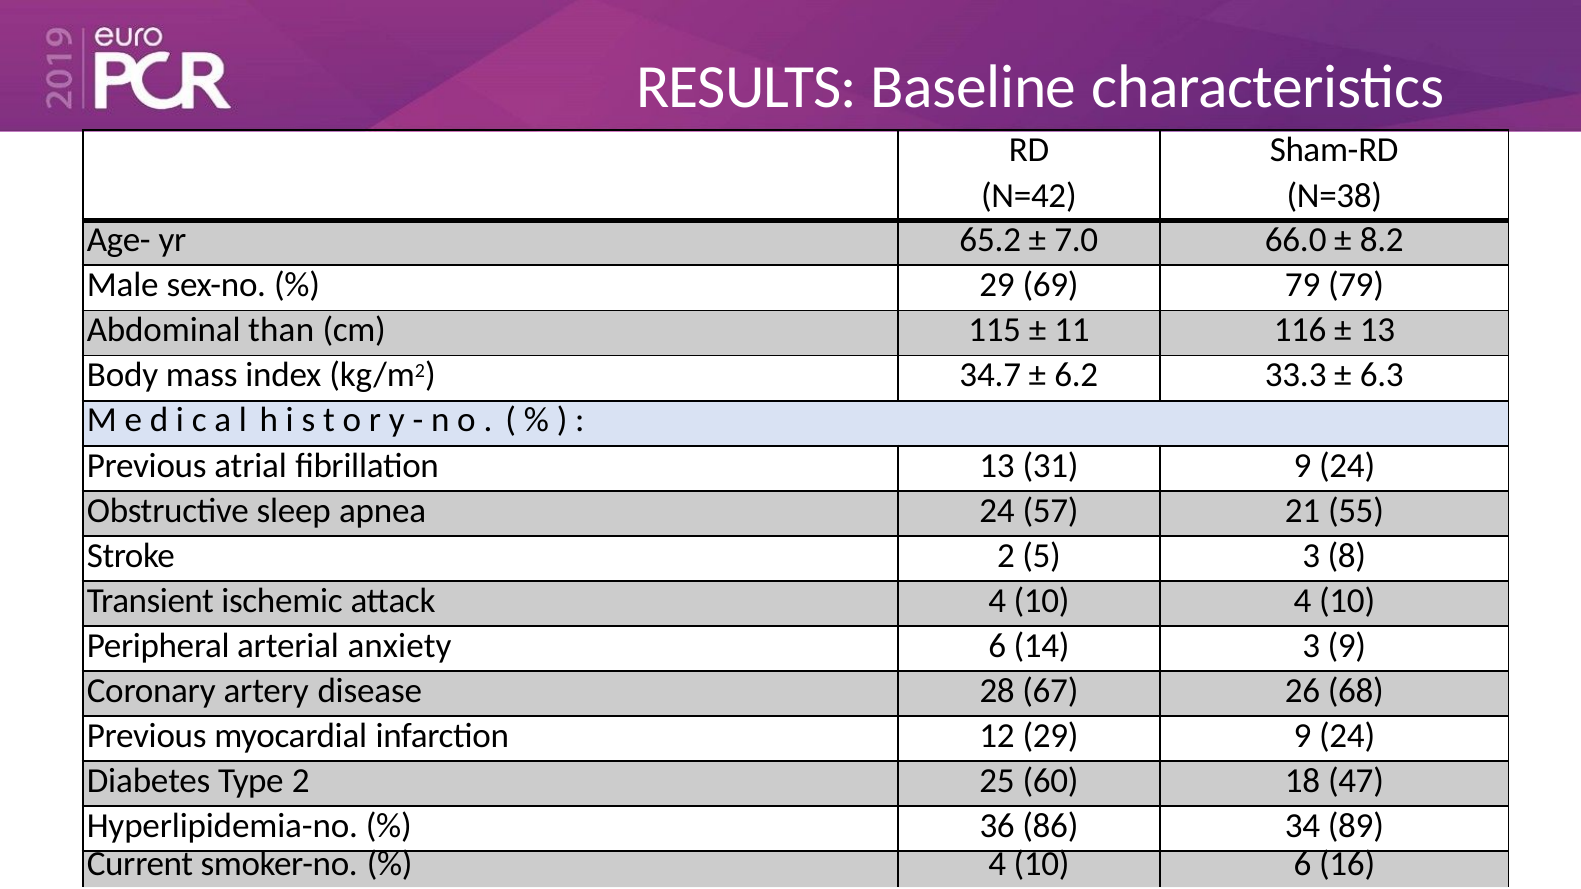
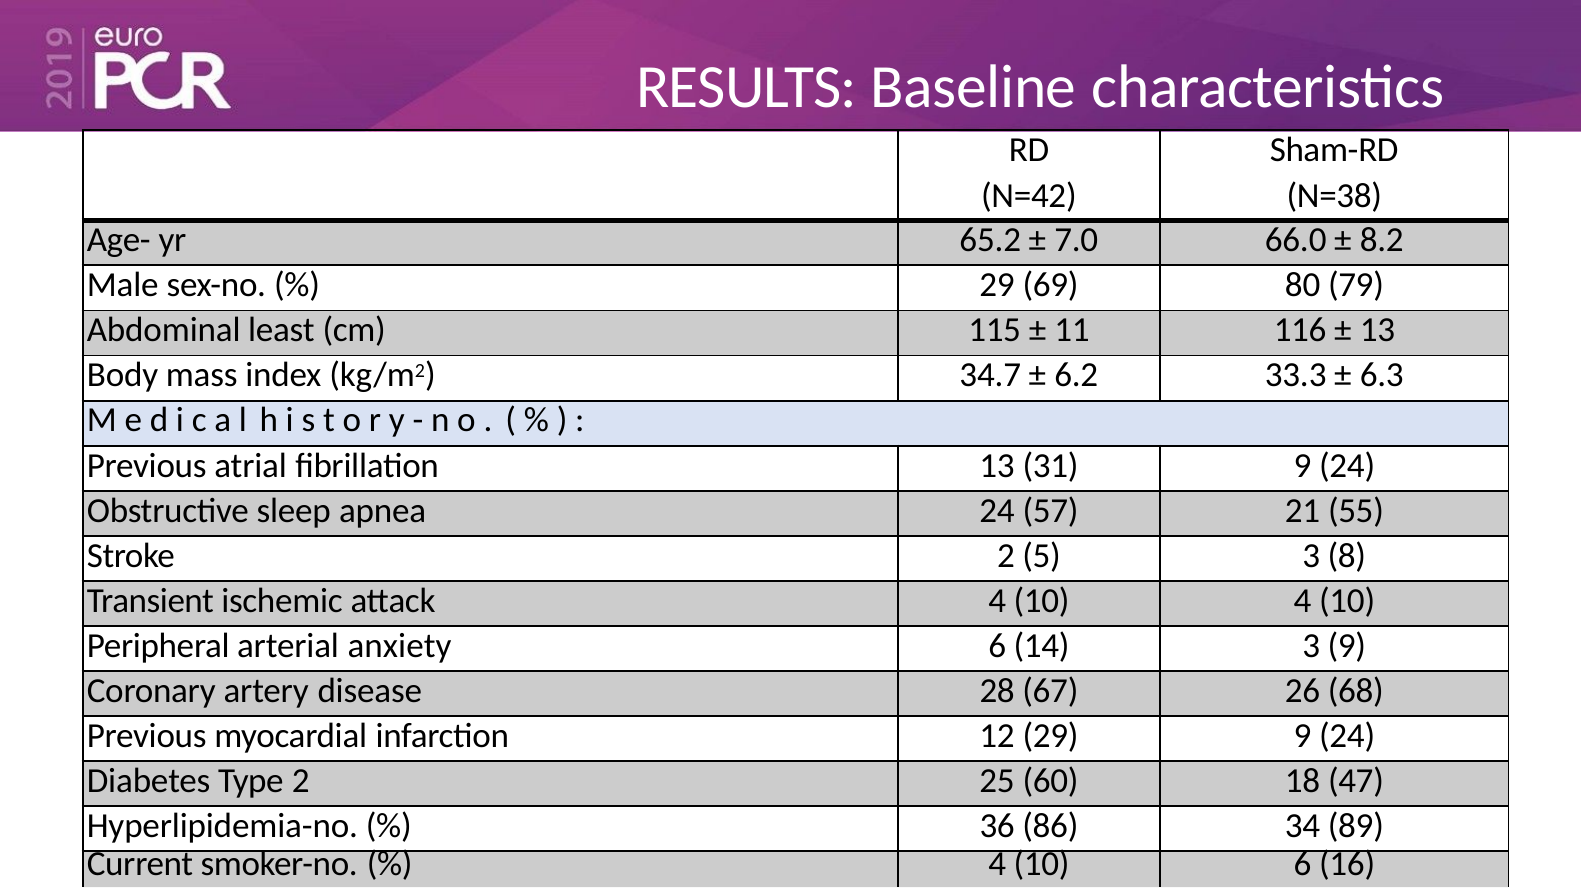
69 79: 79 -> 80
than: than -> least
